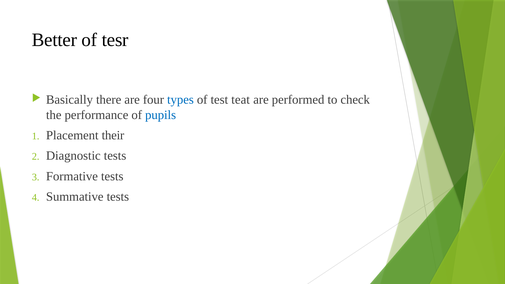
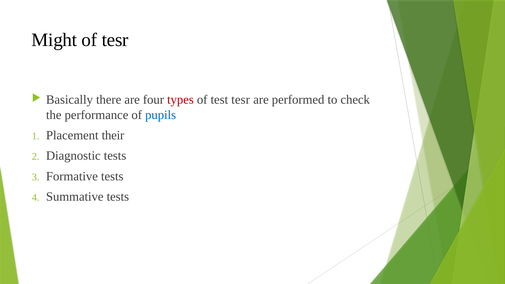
Better: Better -> Might
types colour: blue -> red
test teat: teat -> tesr
